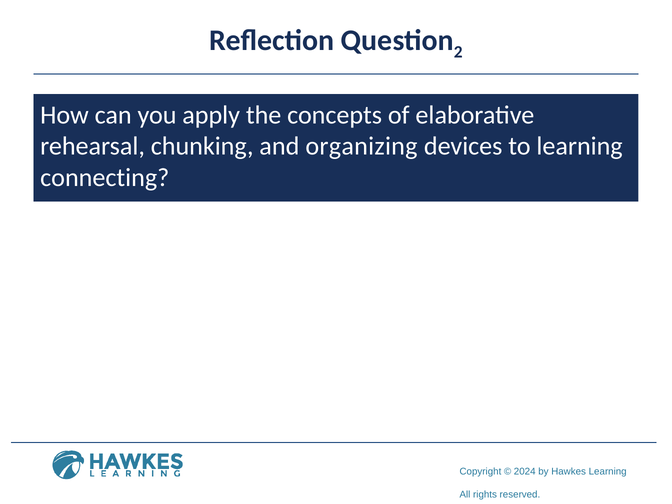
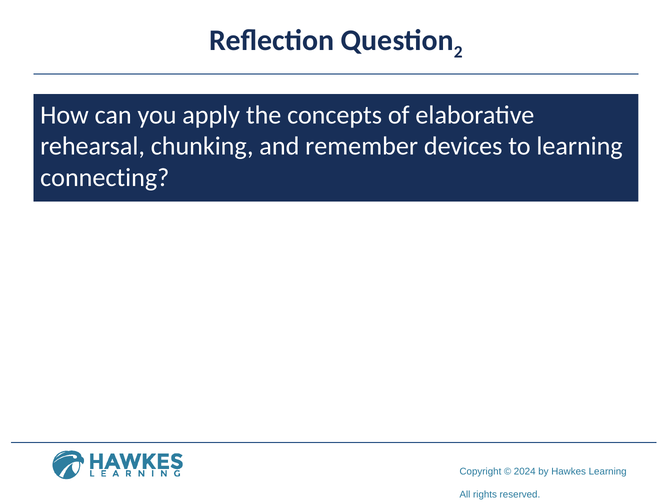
organizing: organizing -> remember
